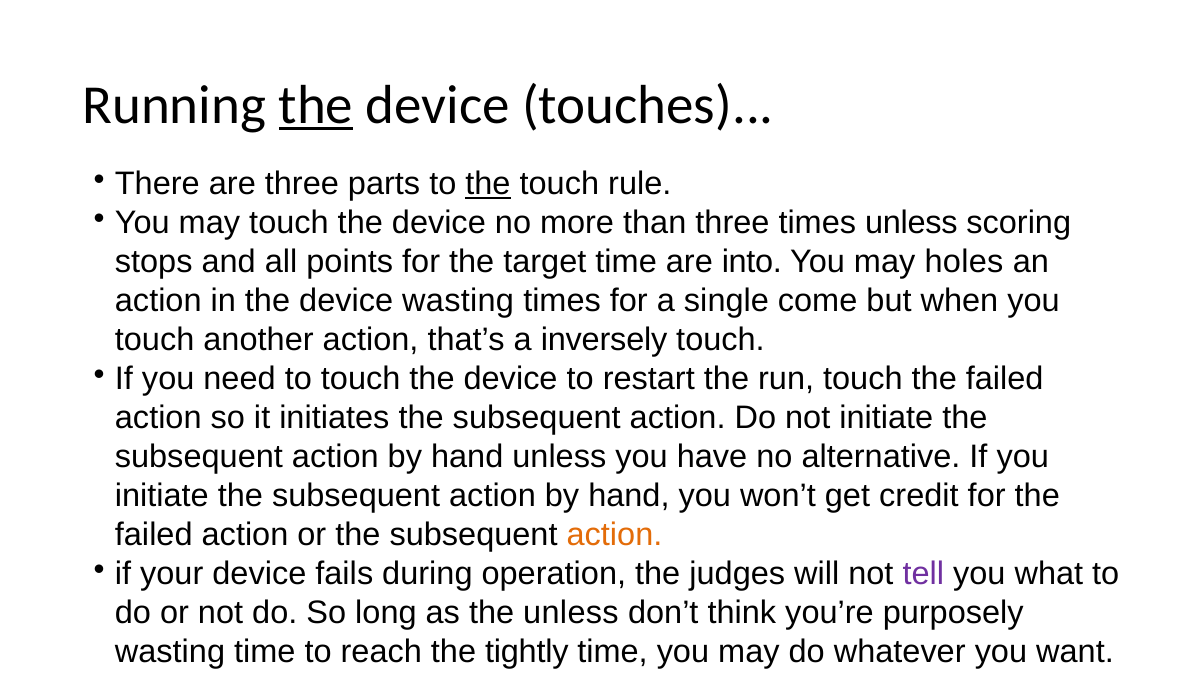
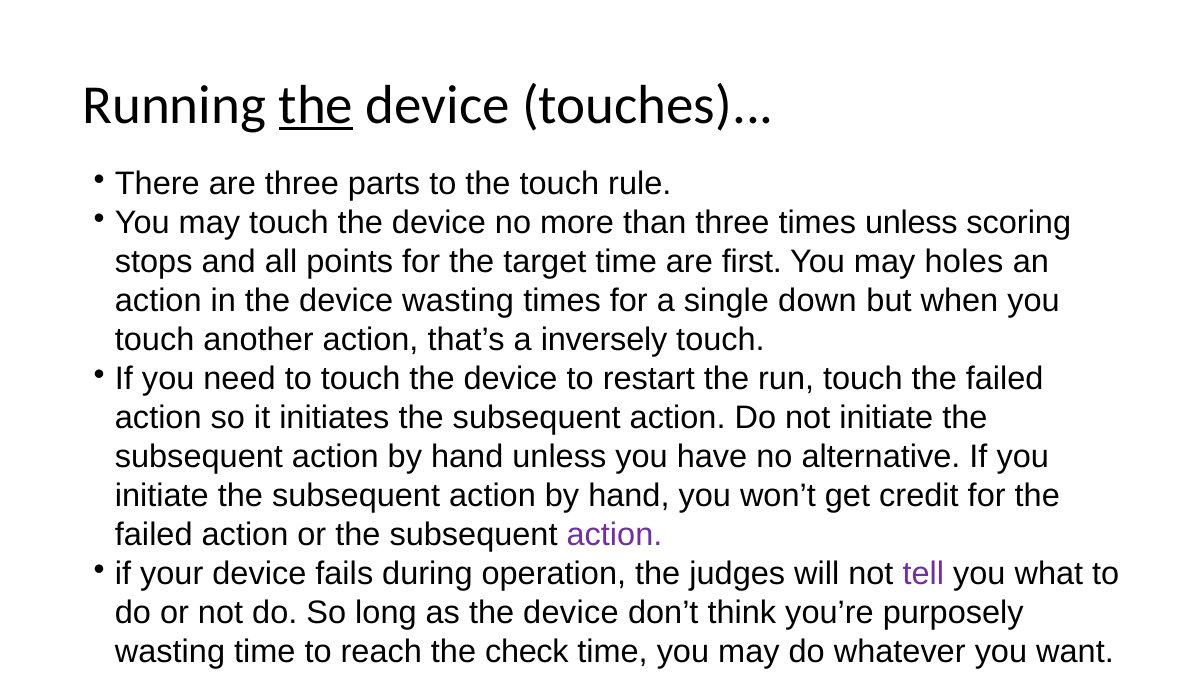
the at (488, 184) underline: present -> none
into: into -> first
come: come -> down
action at (614, 534) colour: orange -> purple
as the unless: unless -> device
tightly: tightly -> check
